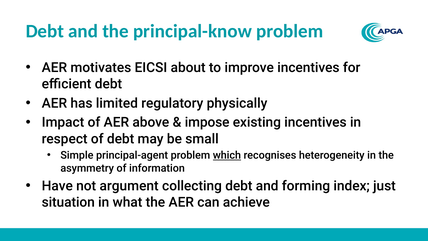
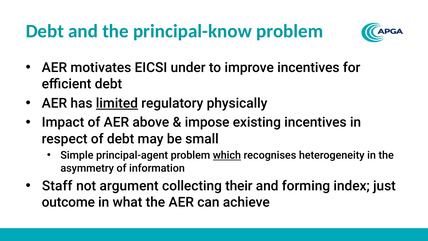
about: about -> under
limited underline: none -> present
Have: Have -> Staff
collecting debt: debt -> their
situation: situation -> outcome
